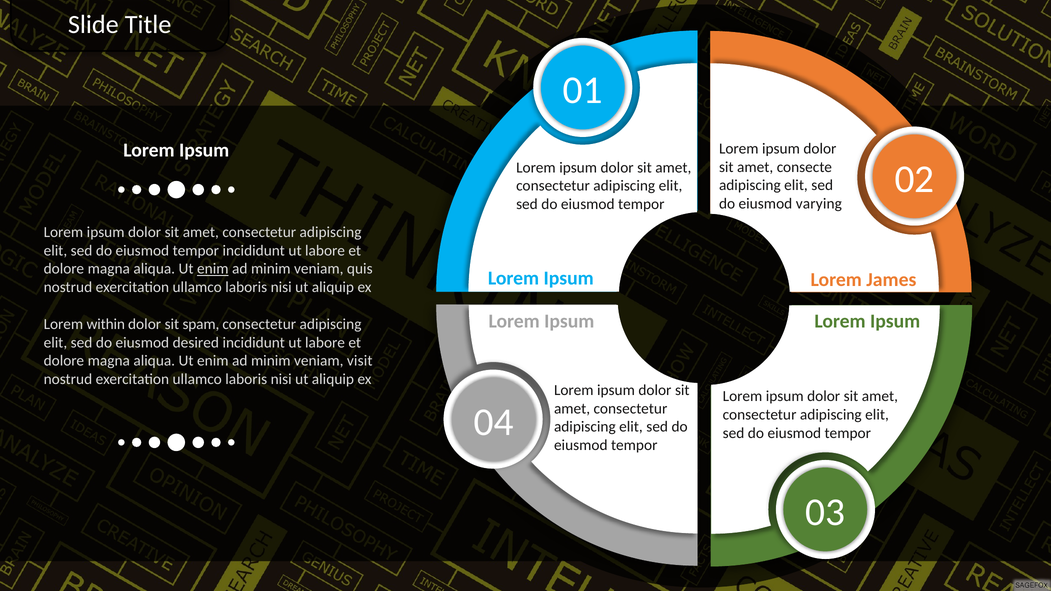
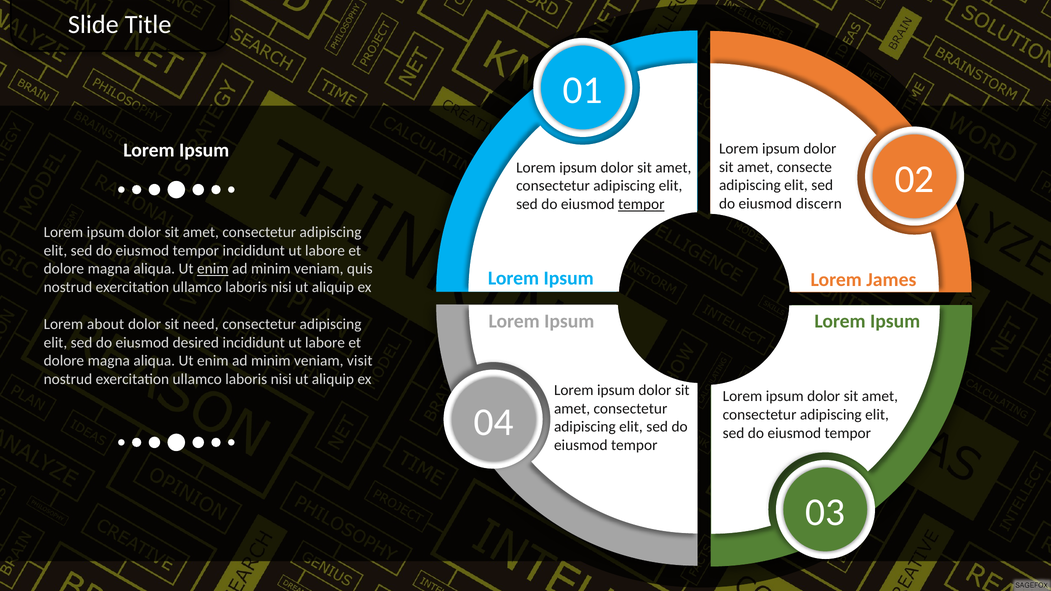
varying: varying -> discern
tempor at (641, 204) underline: none -> present
within: within -> about
spam: spam -> need
